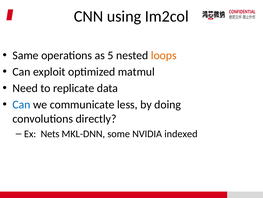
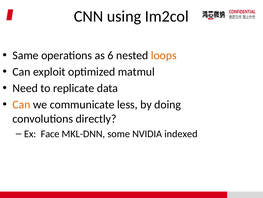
5: 5 -> 6
Can at (21, 104) colour: blue -> orange
Nets: Nets -> Face
